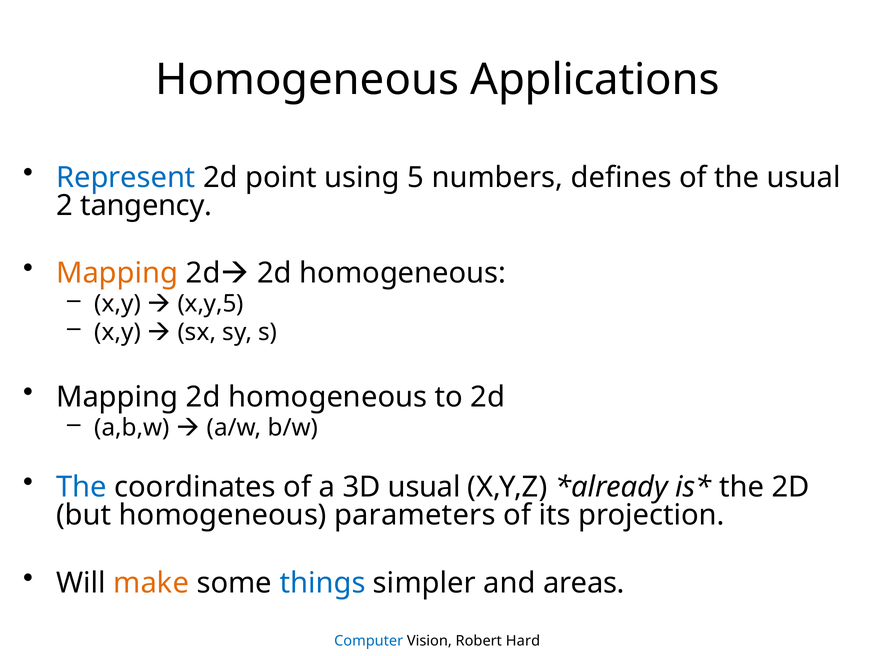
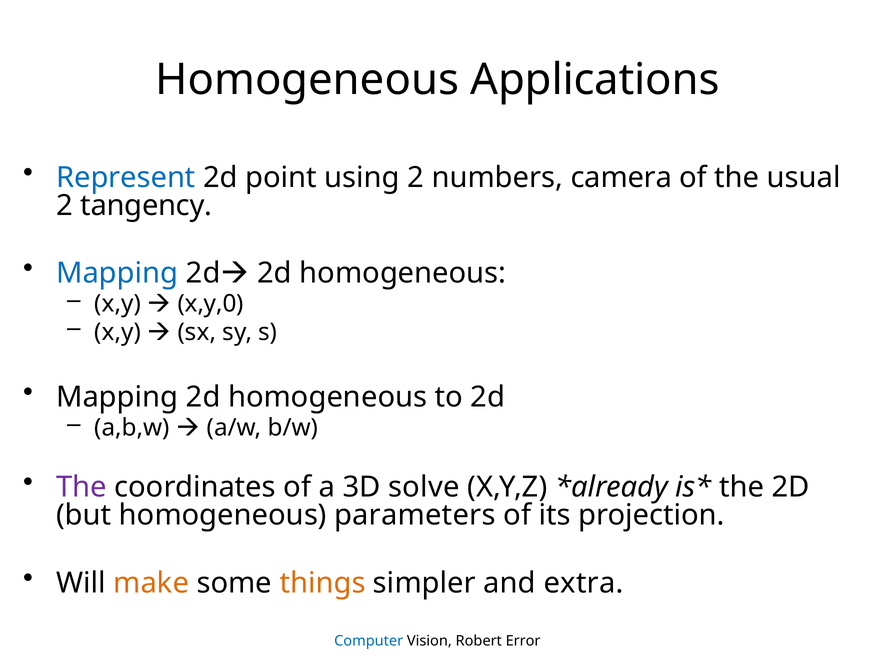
using 5: 5 -> 2
defines: defines -> camera
Mapping at (117, 273) colour: orange -> blue
x,y,5: x,y,5 -> x,y,0
The at (81, 487) colour: blue -> purple
3D usual: usual -> solve
things colour: blue -> orange
areas: areas -> extra
Hard: Hard -> Error
